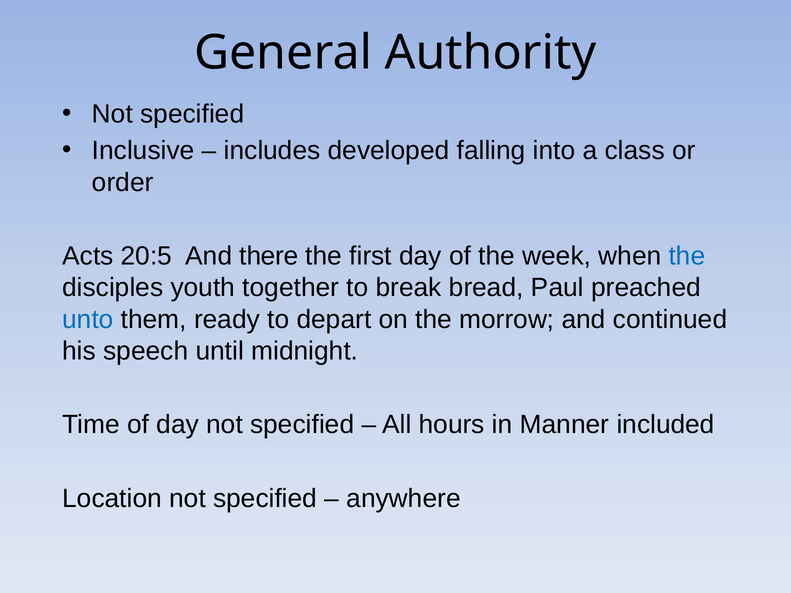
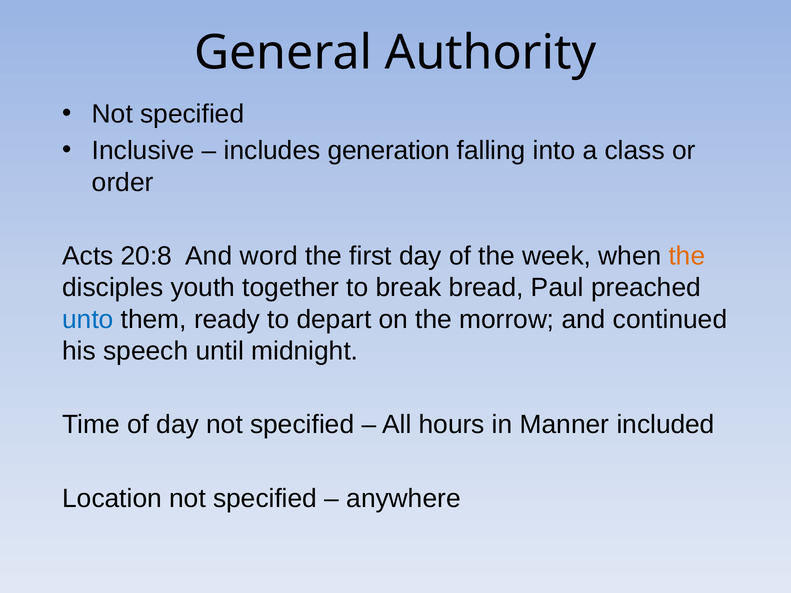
developed: developed -> generation
20:5: 20:5 -> 20:8
there: there -> word
the at (687, 256) colour: blue -> orange
